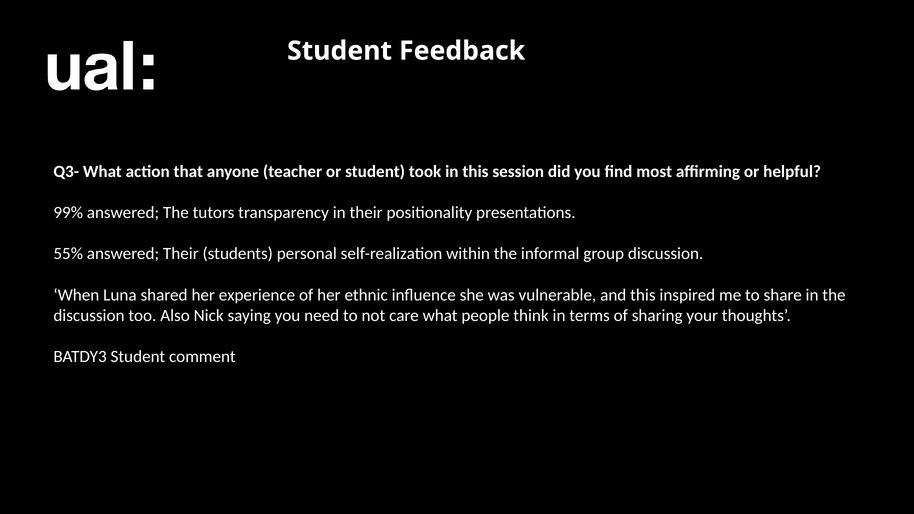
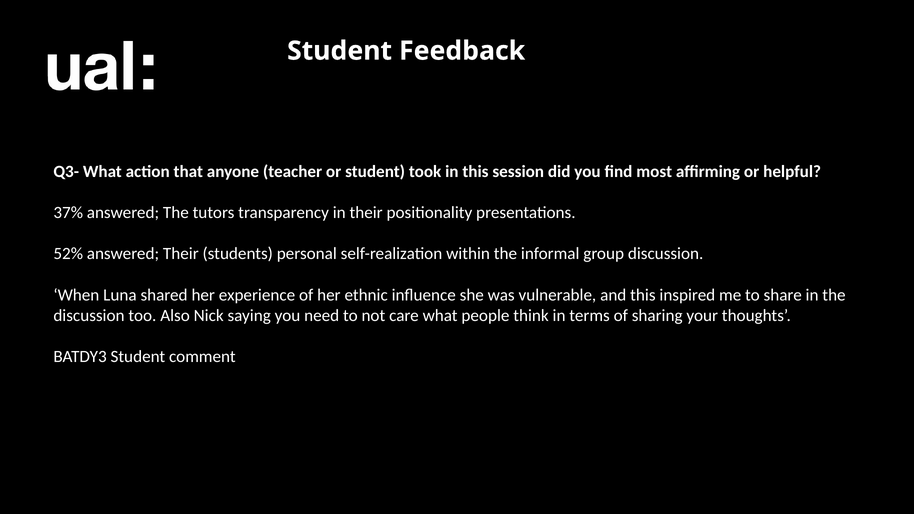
99%: 99% -> 37%
55%: 55% -> 52%
